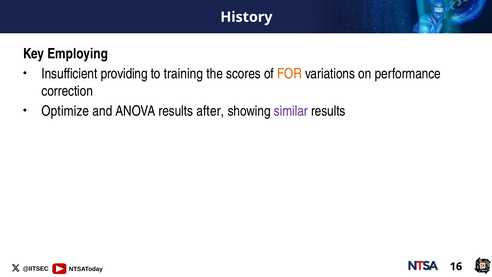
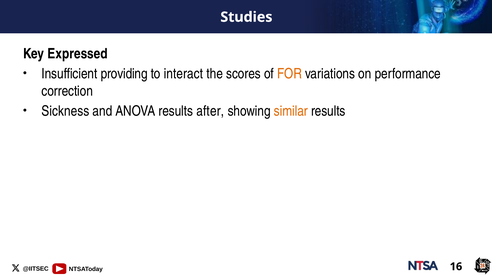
History: History -> Studies
Employing: Employing -> Expressed
training: training -> interact
Optimize: Optimize -> Sickness
similar colour: purple -> orange
